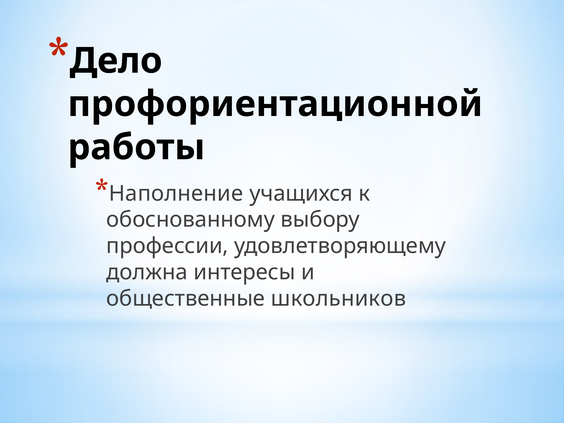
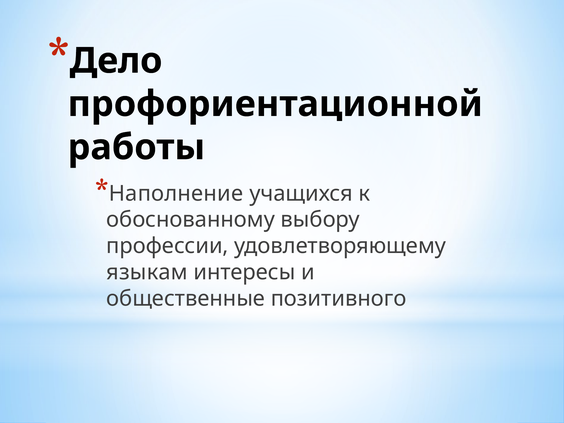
должна: должна -> языкам
школьников: школьников -> позитивного
